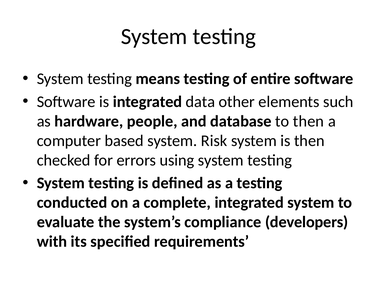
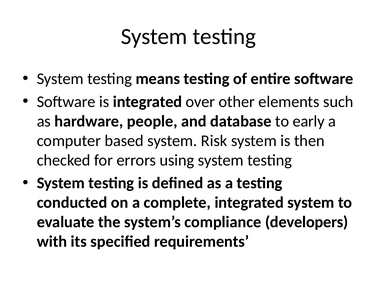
data: data -> over
to then: then -> early
